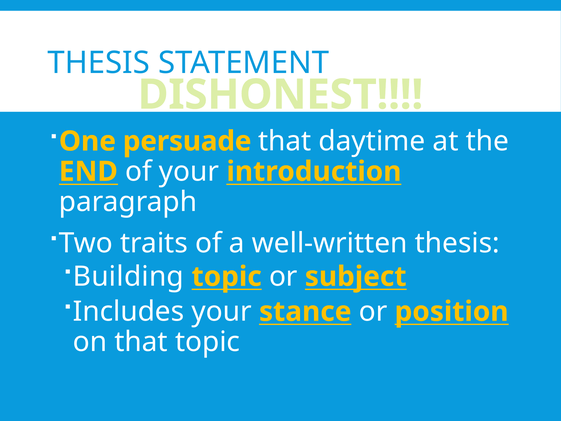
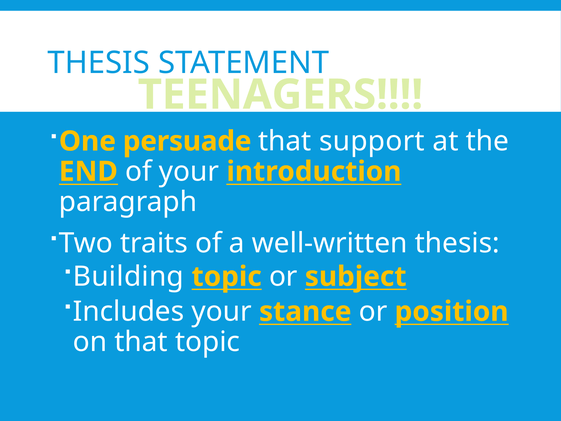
DISHONEST: DISHONEST -> TEENAGERS
daytime: daytime -> support
